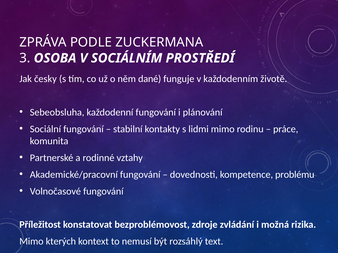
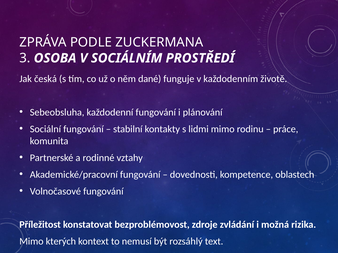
česky: česky -> česká
problému: problému -> oblastech
